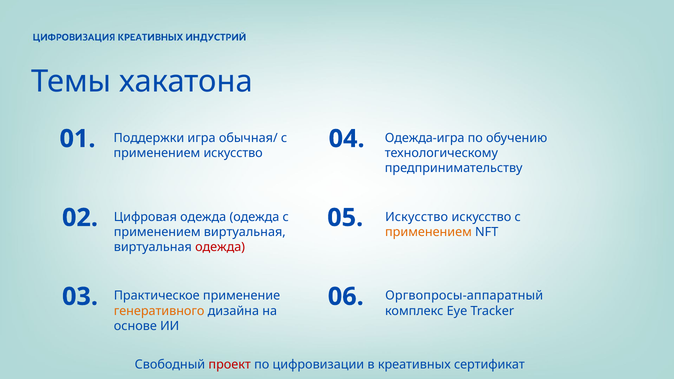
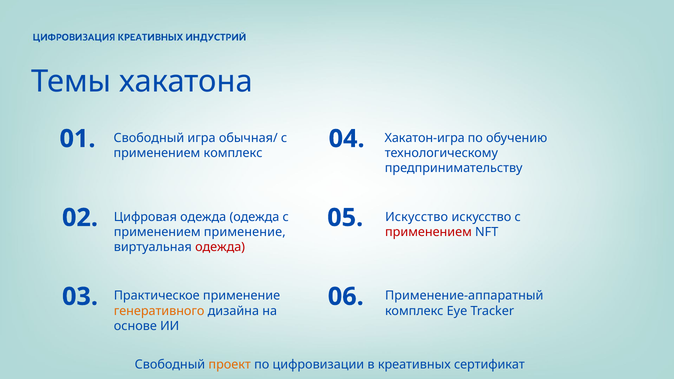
Поддержки at (149, 138): Поддержки -> Свободный
Одежда-игра: Одежда-игра -> Хакатон-игра
применением искусство: искусство -> комплекс
применением виртуальная: виртуальная -> применение
применением at (428, 232) colour: orange -> red
Оргвопросы-аппаратный: Оргвопросы-аппаратный -> Применение-аппаратный
проект colour: red -> orange
